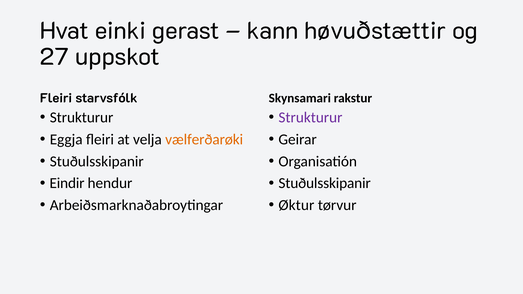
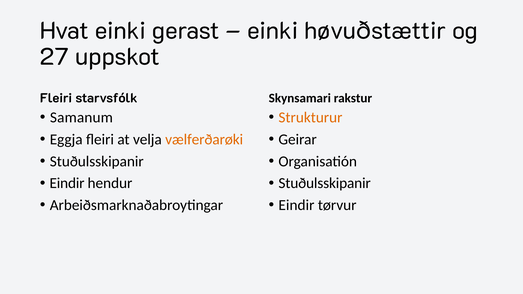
kann at (273, 31): kann -> einki
Strukturur at (82, 118): Strukturur -> Samanum
Strukturur at (310, 118) colour: purple -> orange
Øktur at (296, 205): Øktur -> Eindir
